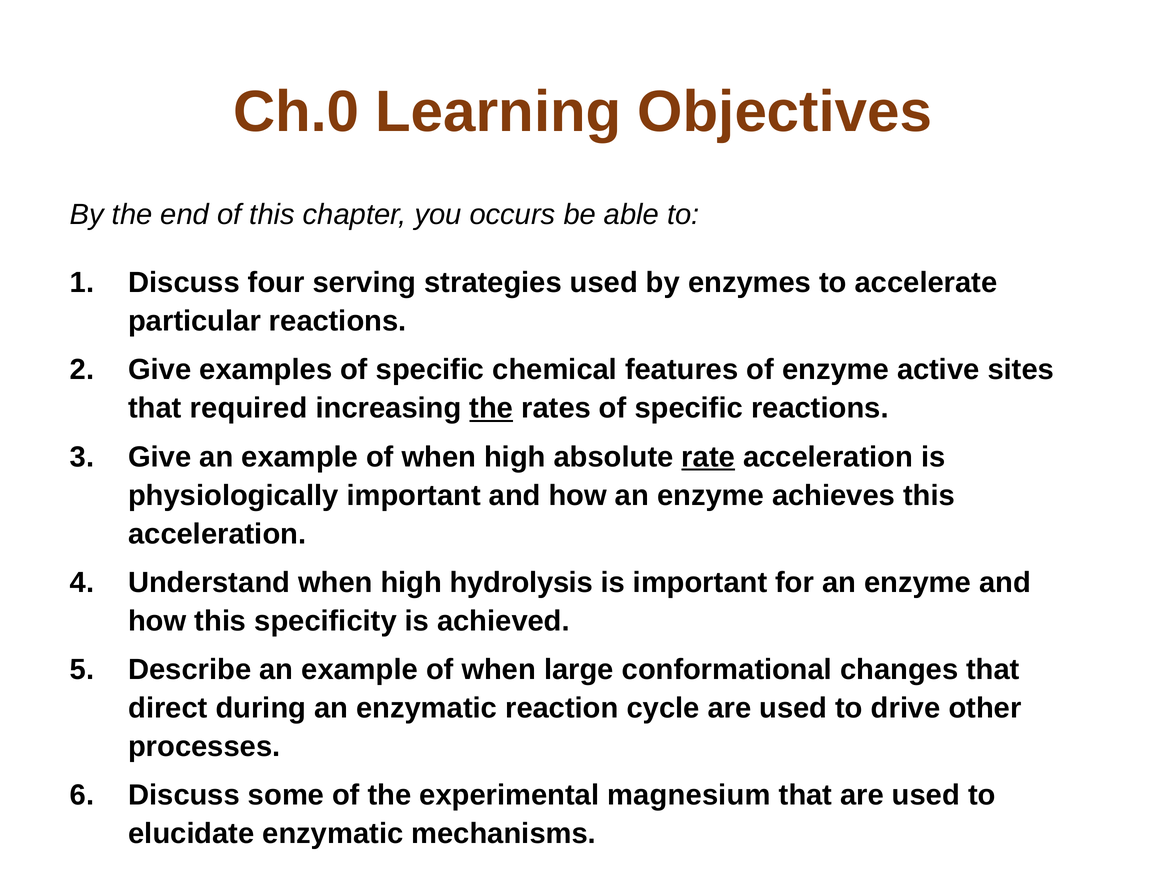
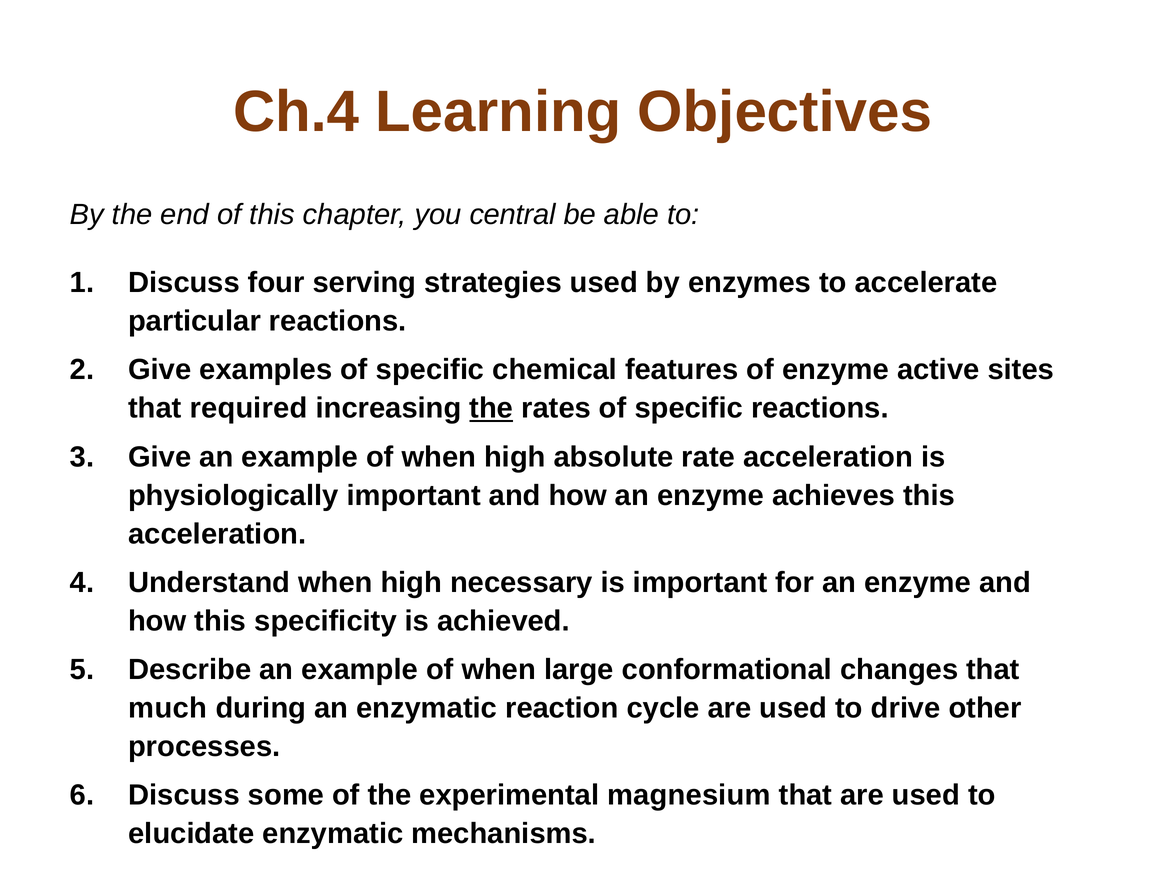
Ch.0: Ch.0 -> Ch.4
occurs: occurs -> central
rate underline: present -> none
hydrolysis: hydrolysis -> necessary
direct: direct -> much
